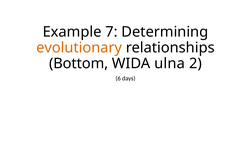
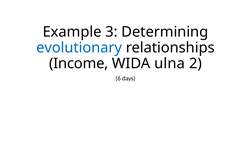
7: 7 -> 3
evolutionary colour: orange -> blue
Bottom: Bottom -> Income
